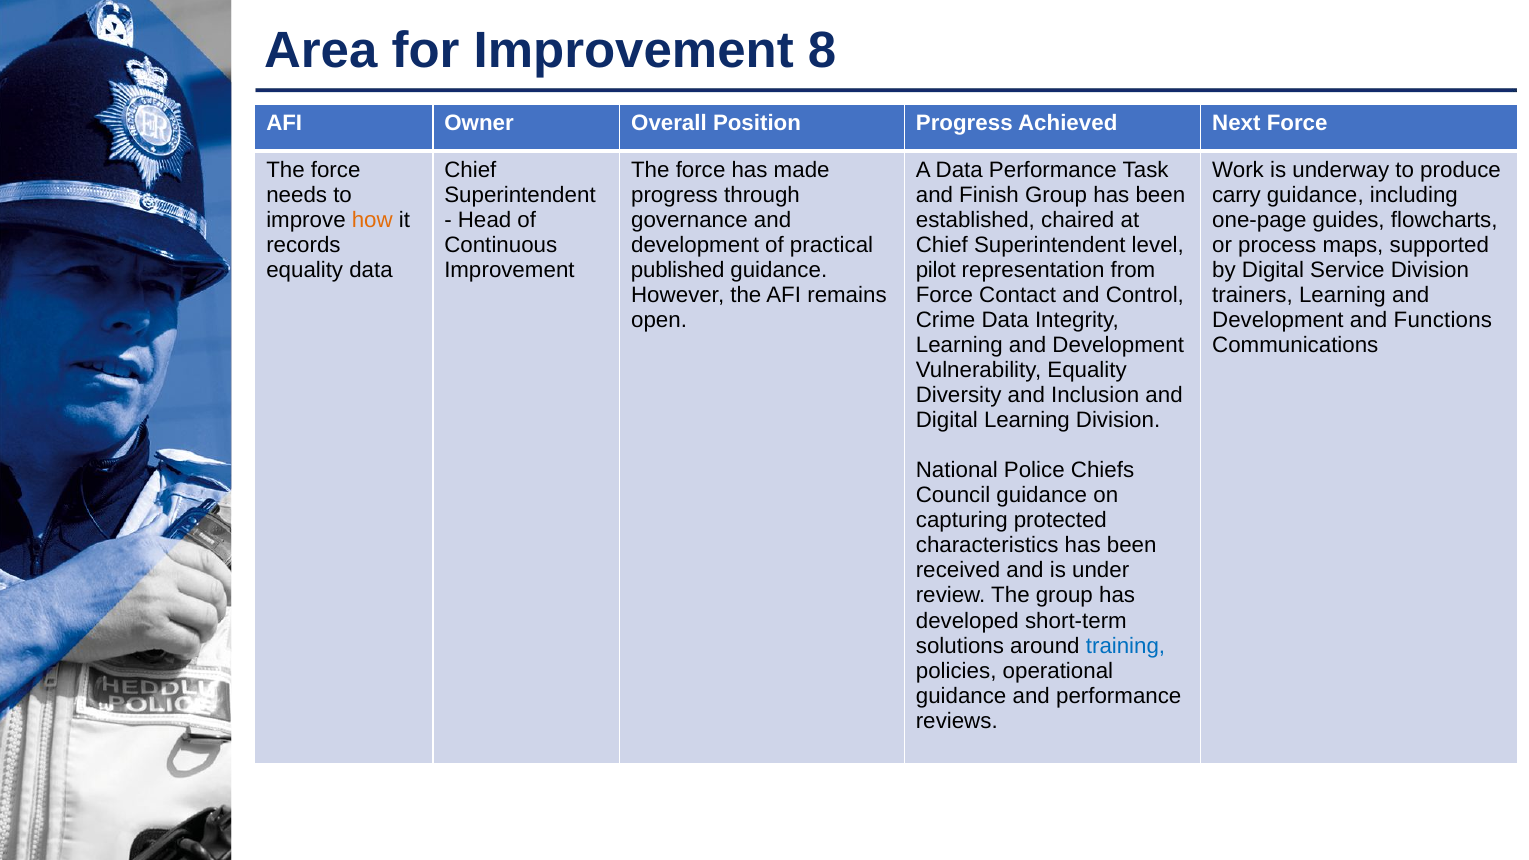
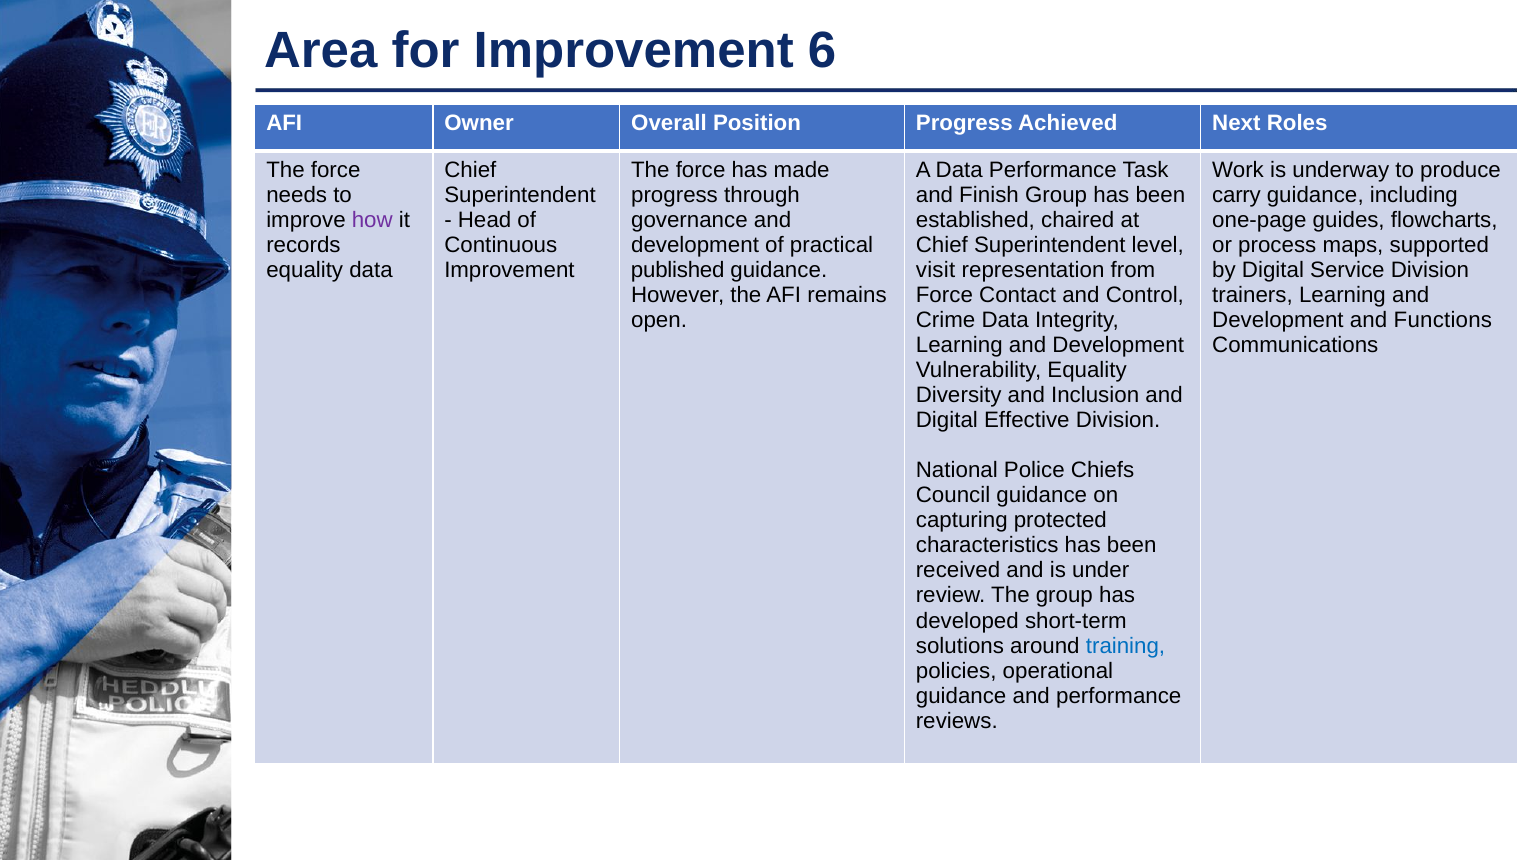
8: 8 -> 6
Next Force: Force -> Roles
how colour: orange -> purple
pilot: pilot -> visit
Digital Learning: Learning -> Effective
